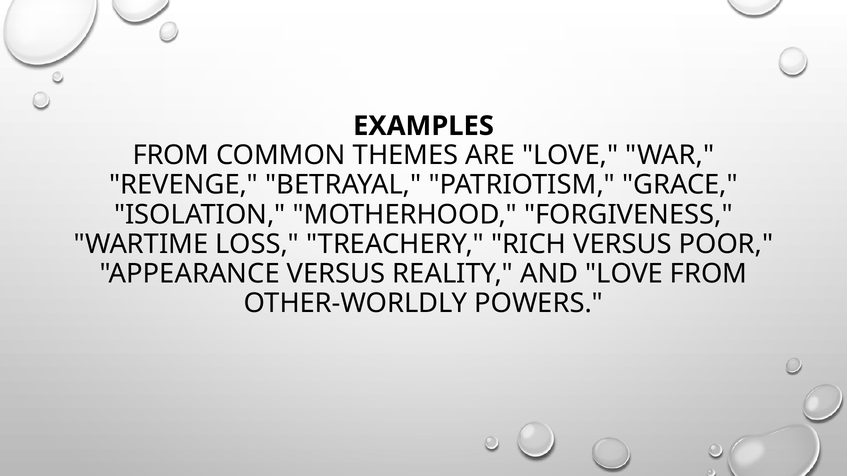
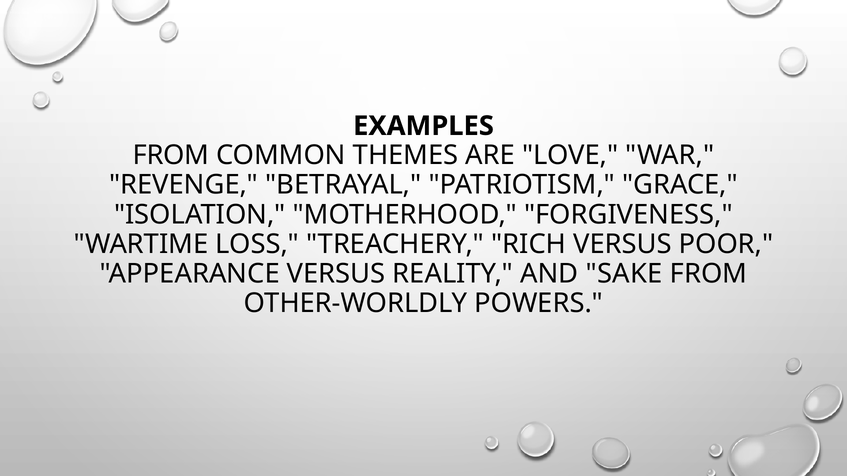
AND LOVE: LOVE -> SAKE
